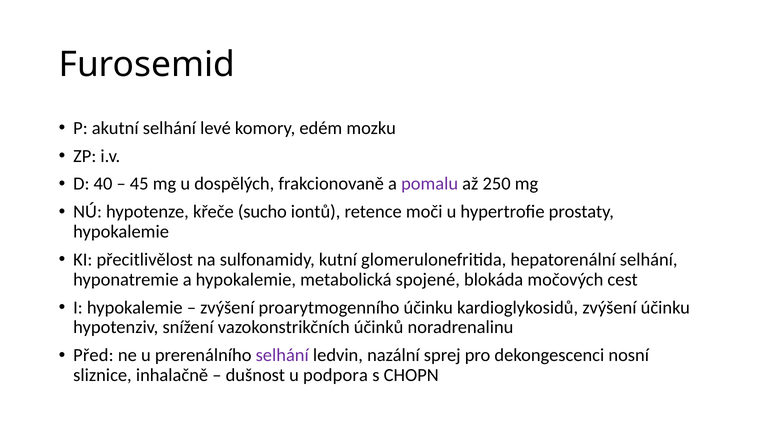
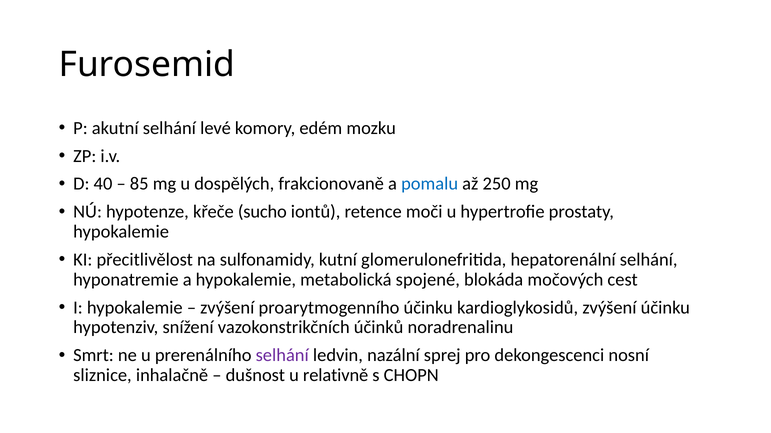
45: 45 -> 85
pomalu colour: purple -> blue
Před: Před -> Smrt
podpora: podpora -> relativně
